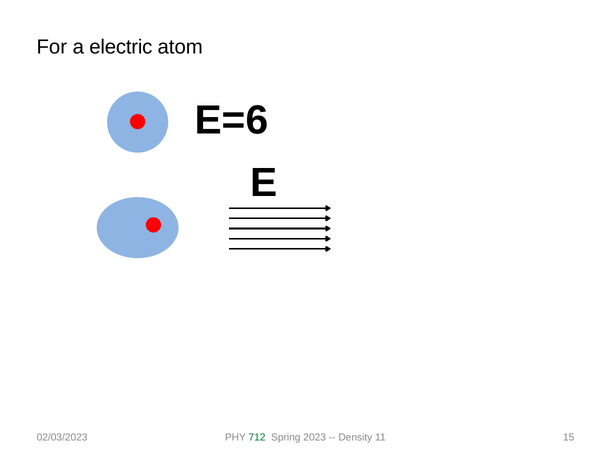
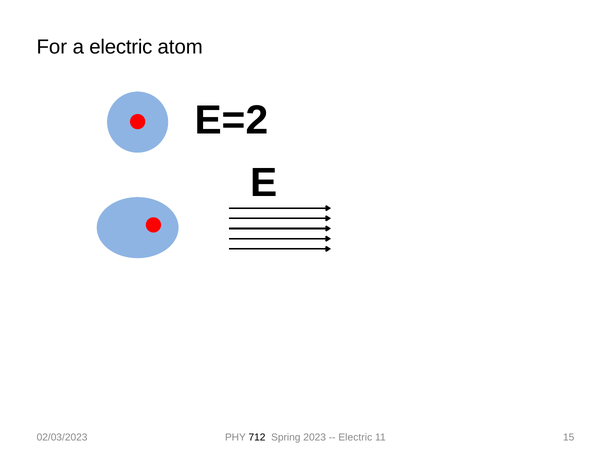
E=6: E=6 -> E=2
712 colour: green -> black
Density at (355, 438): Density -> Electric
